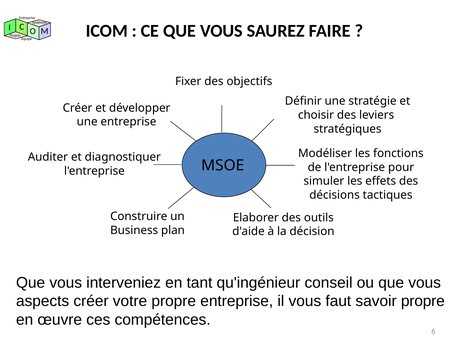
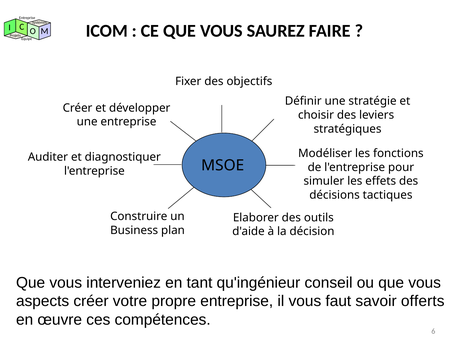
savoir propre: propre -> offerts
